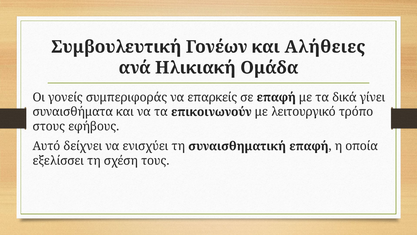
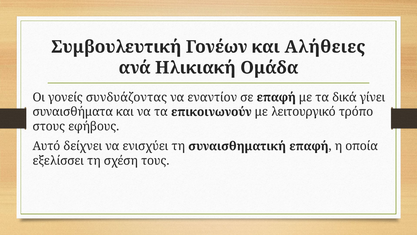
συμπεριφοράς: συμπεριφοράς -> συνδυάζοντας
επαρκείς: επαρκείς -> εναντίον
